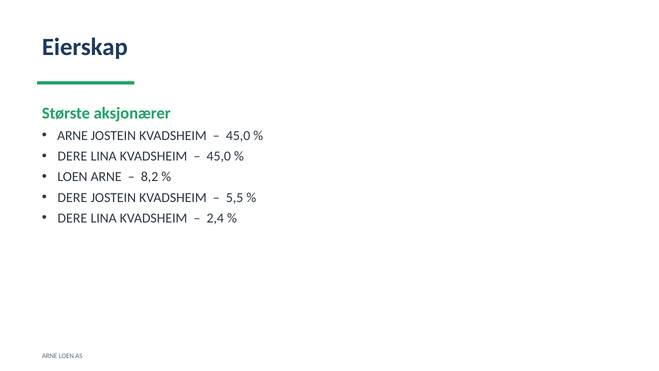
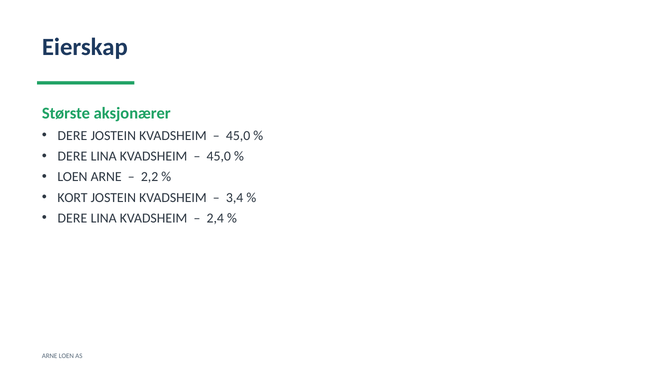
ARNE at (73, 136): ARNE -> DERE
8,2: 8,2 -> 2,2
DERE at (72, 197): DERE -> KORT
5,5: 5,5 -> 3,4
